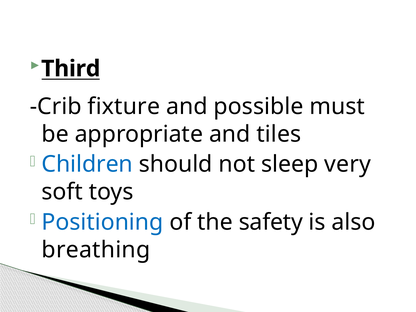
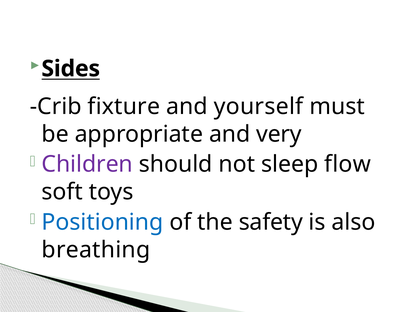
Third: Third -> Sides
possible: possible -> yourself
tiles: tiles -> very
Children colour: blue -> purple
very: very -> flow
